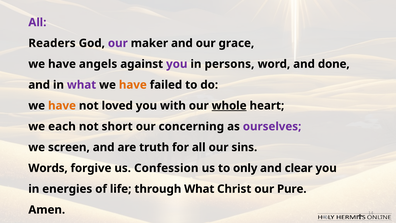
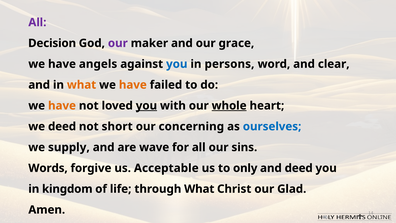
Readers: Readers -> Decision
you at (177, 64) colour: purple -> blue
done: done -> clear
what at (82, 85) colour: purple -> orange
you at (146, 106) underline: none -> present
we each: each -> deed
ourselves colour: purple -> blue
screen: screen -> supply
truth: truth -> wave
Confession: Confession -> Acceptable
and clear: clear -> deed
energies: energies -> kingdom
Pure: Pure -> Glad
